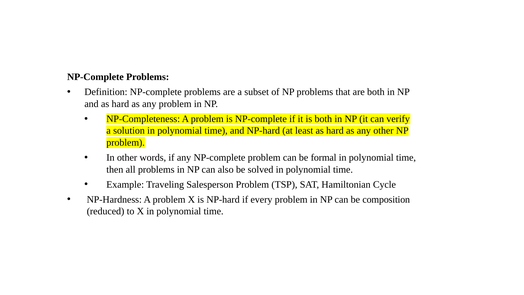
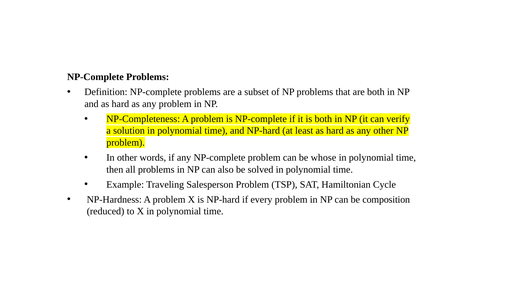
formal: formal -> whose
